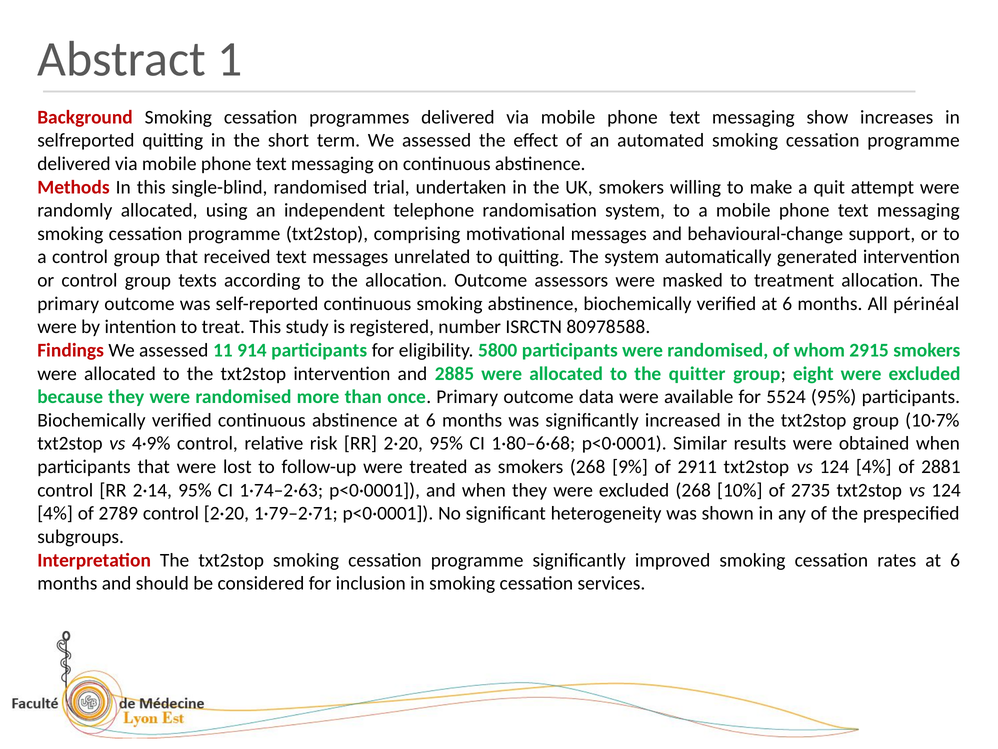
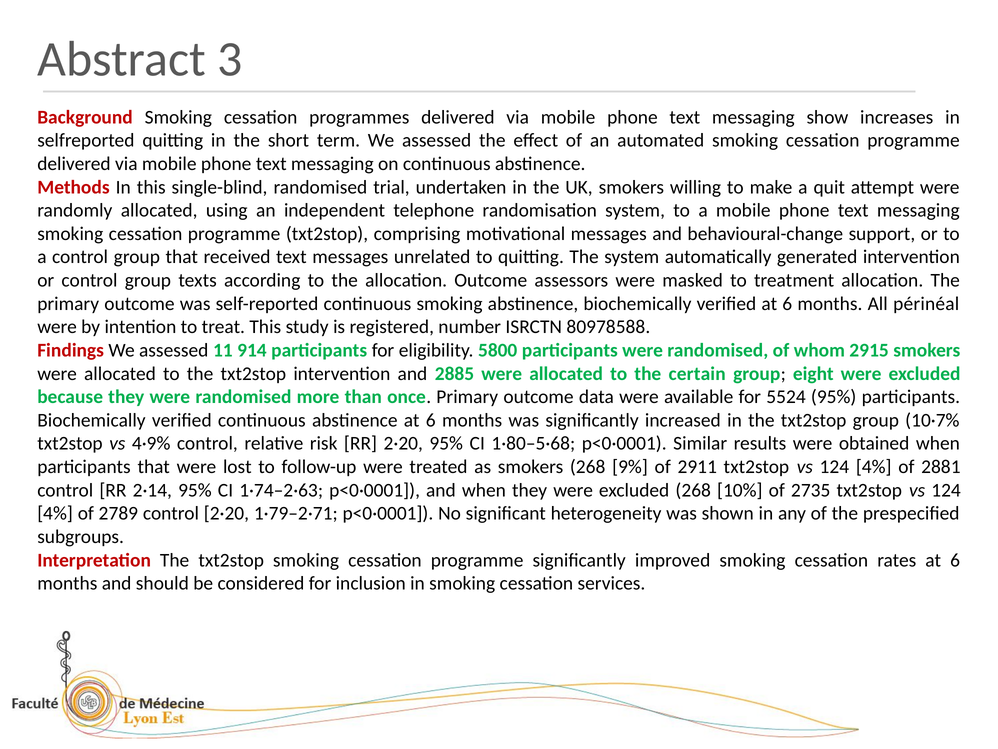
1: 1 -> 3
quitter: quitter -> certain
1·80–6·68: 1·80–6·68 -> 1·80–5·68
